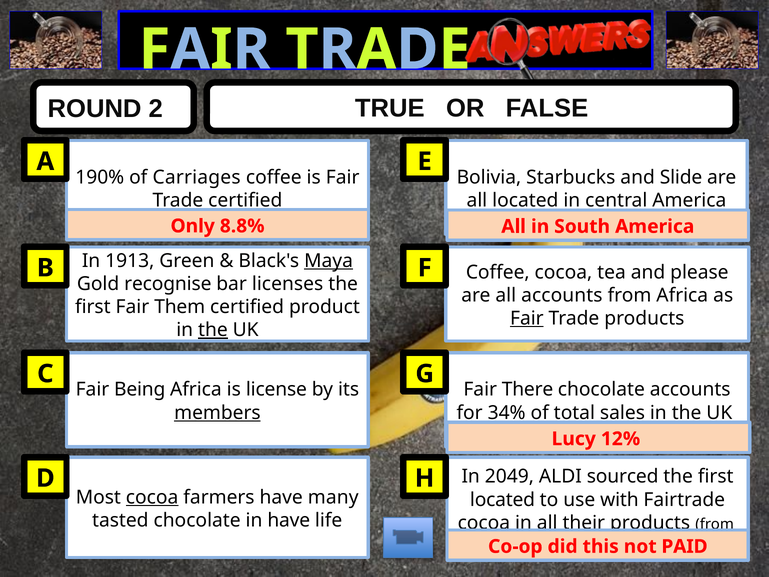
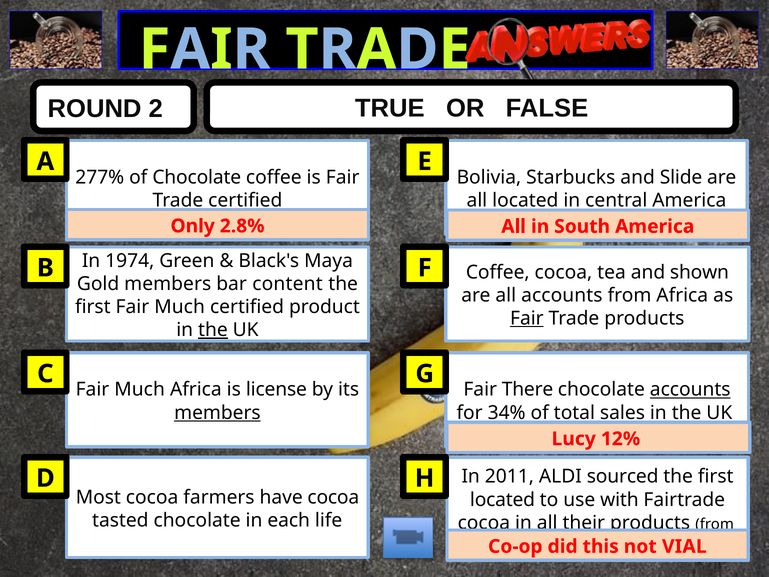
190%: 190% -> 277%
of Carriages: Carriages -> Chocolate
8.8%: 8.8% -> 2.8%
1913: 1913 -> 1974
Maya underline: present -> none
please: please -> shown
Gold recognise: recognise -> members
licenses: licenses -> content
first Fair Them: Them -> Much
Being at (140, 389): Being -> Much
accounts at (690, 389) underline: none -> present
2049: 2049 -> 2011
cocoa at (152, 497) underline: present -> none
have many: many -> cocoa
in have: have -> each
PAID: PAID -> VIAL
